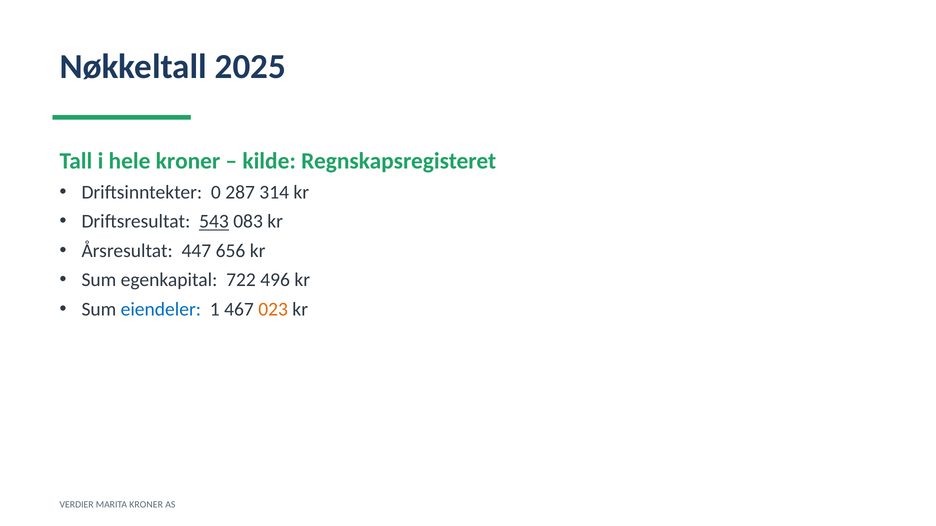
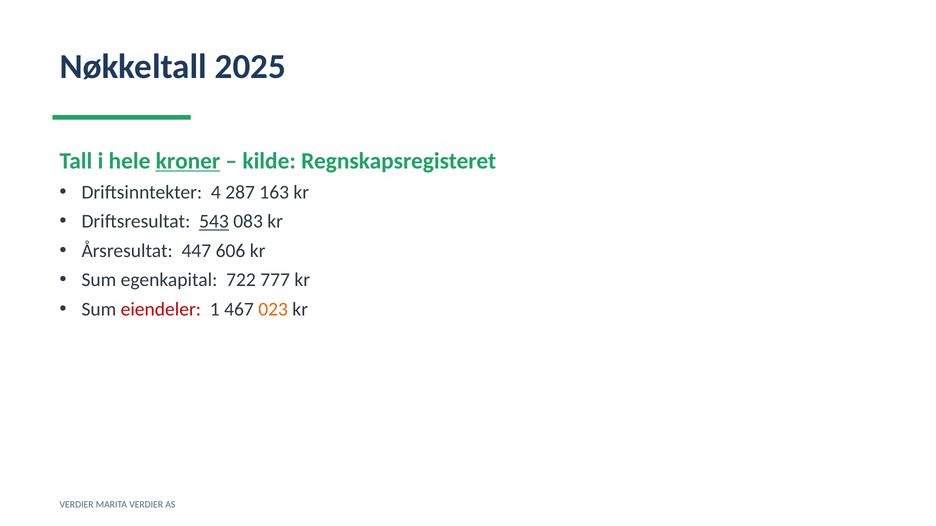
kroner at (188, 161) underline: none -> present
0: 0 -> 4
314: 314 -> 163
656: 656 -> 606
496: 496 -> 777
eiendeler colour: blue -> red
MARITA KRONER: KRONER -> VERDIER
